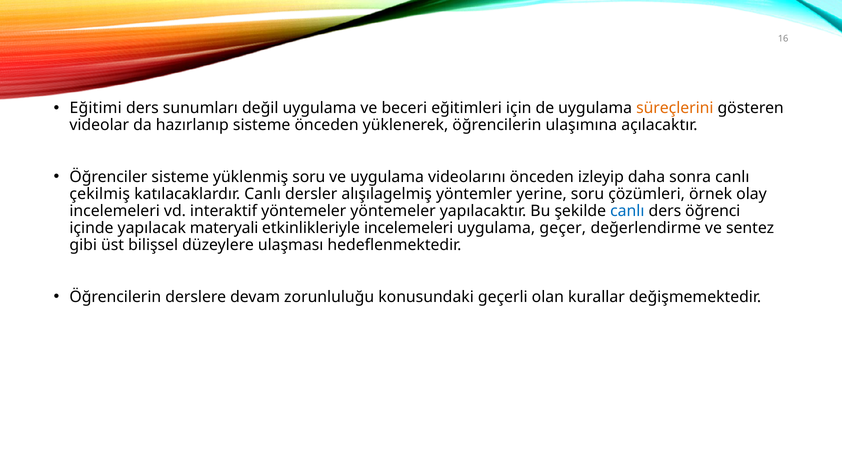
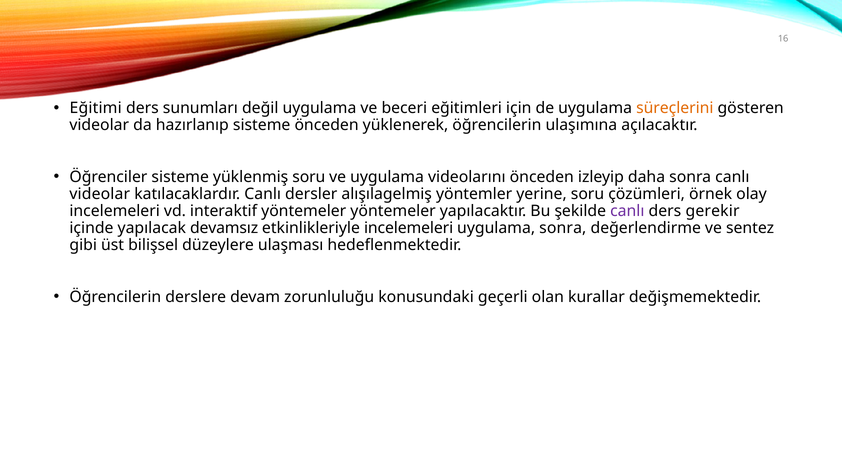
çekilmiş at (100, 194): çekilmiş -> videolar
canlı at (627, 211) colour: blue -> purple
öğrenci: öğrenci -> gerekir
materyali: materyali -> devamsız
uygulama geçer: geçer -> sonra
